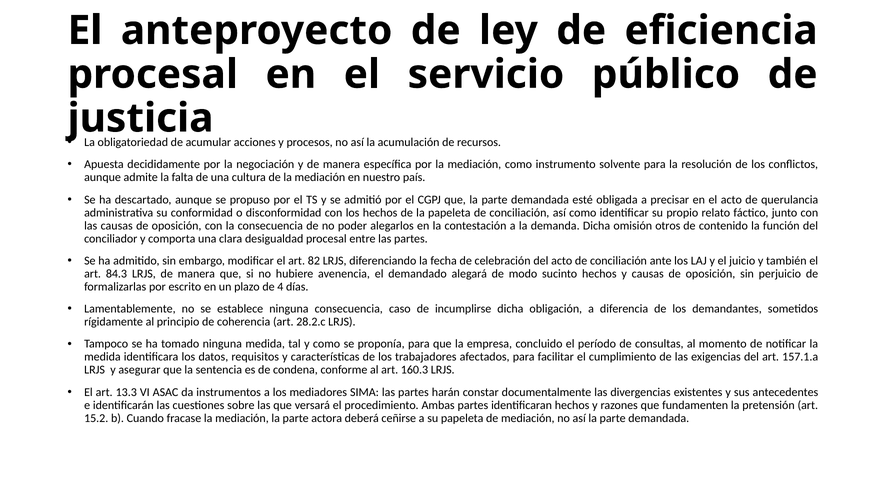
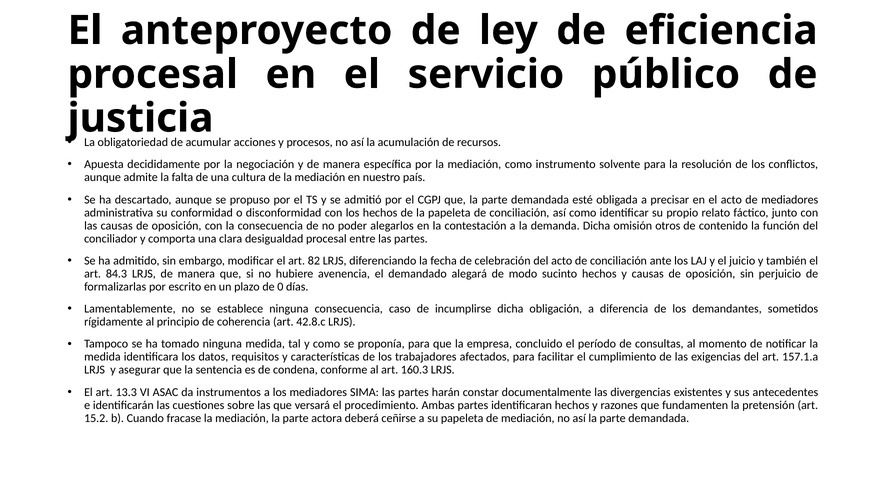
de querulancia: querulancia -> mediadores
4: 4 -> 0
28.2.c: 28.2.c -> 42.8.c
